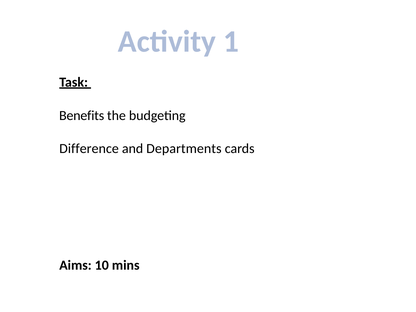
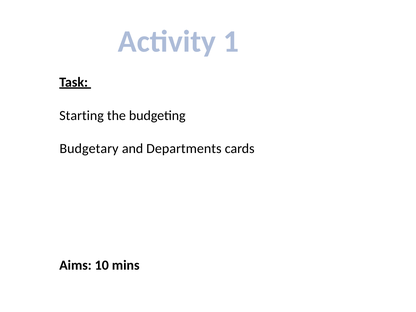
Benefits: Benefits -> Starting
Difference: Difference -> Budgetary
